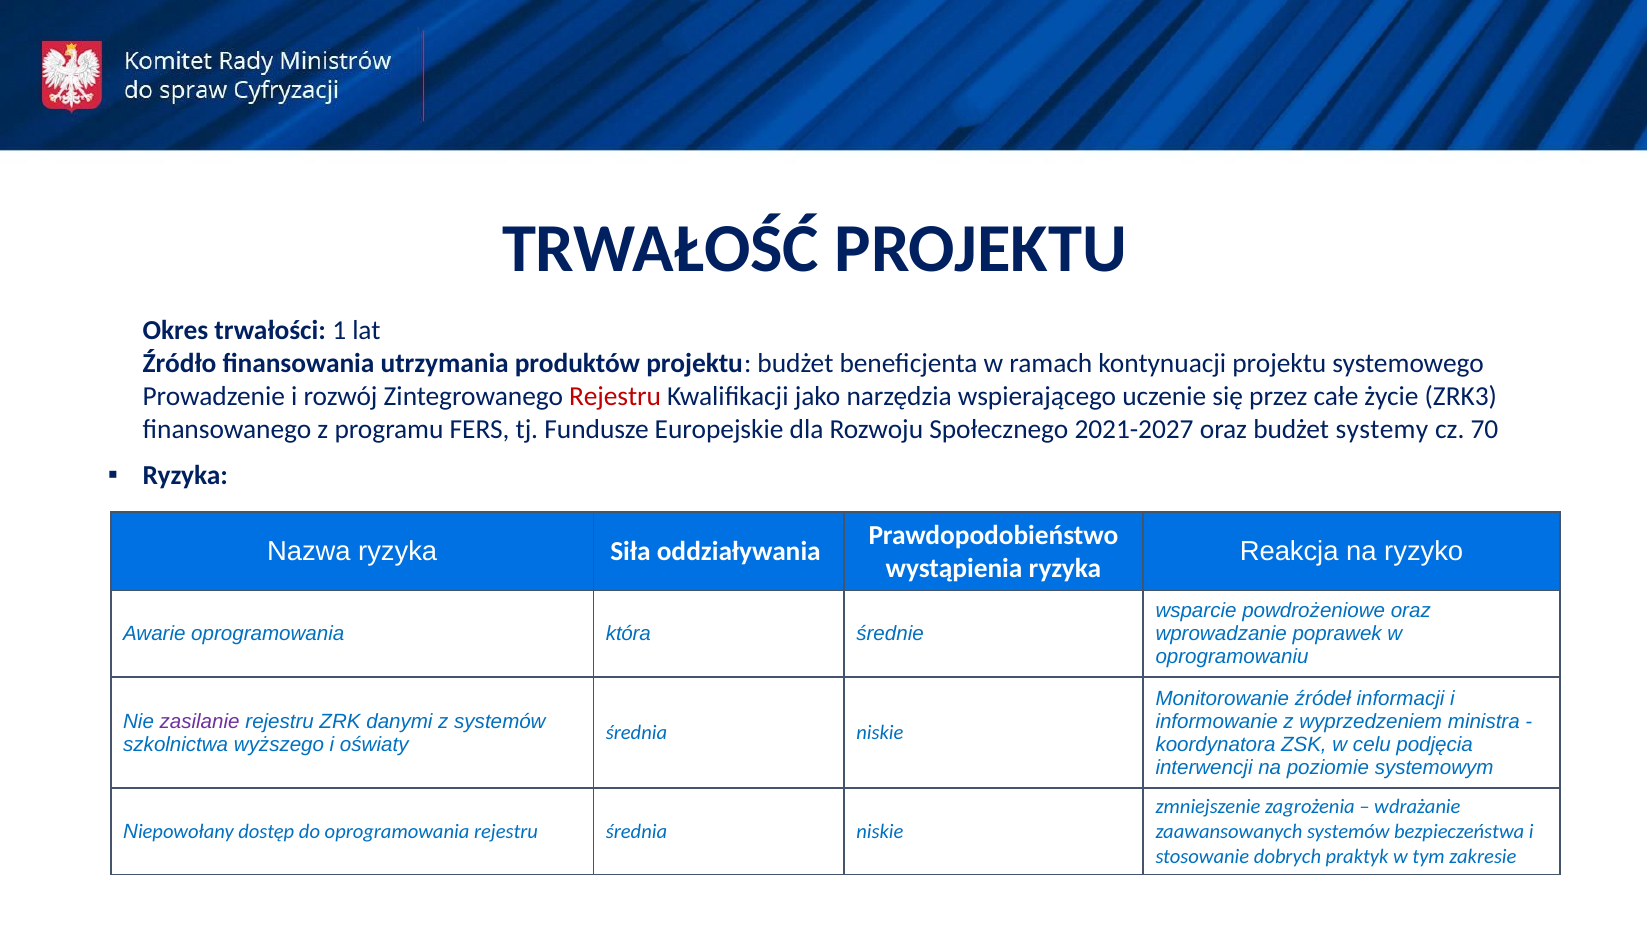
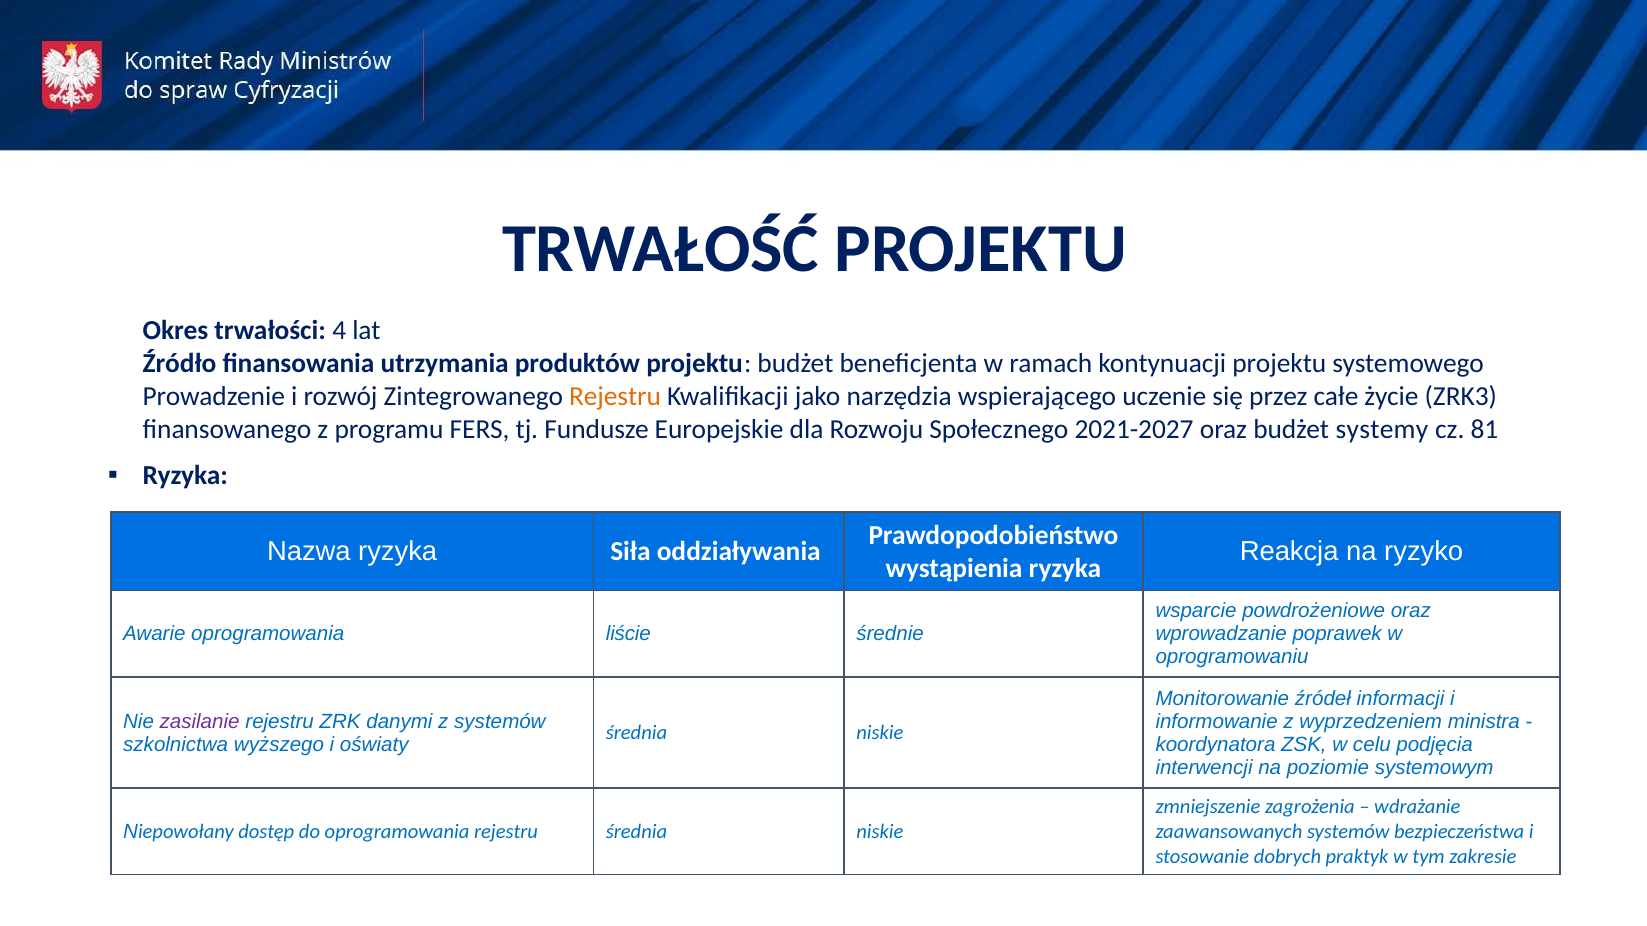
1: 1 -> 4
Rejestru at (615, 396) colour: red -> orange
70: 70 -> 81
która: która -> liście
